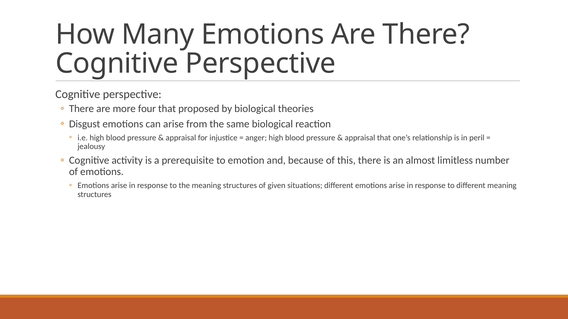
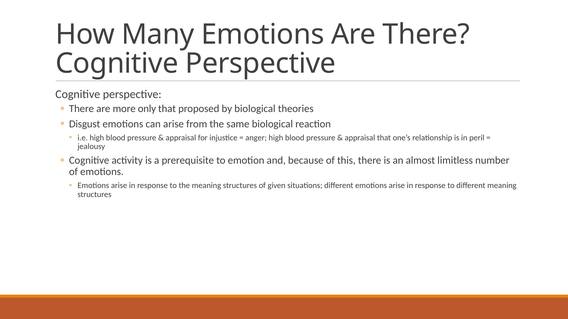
four: four -> only
